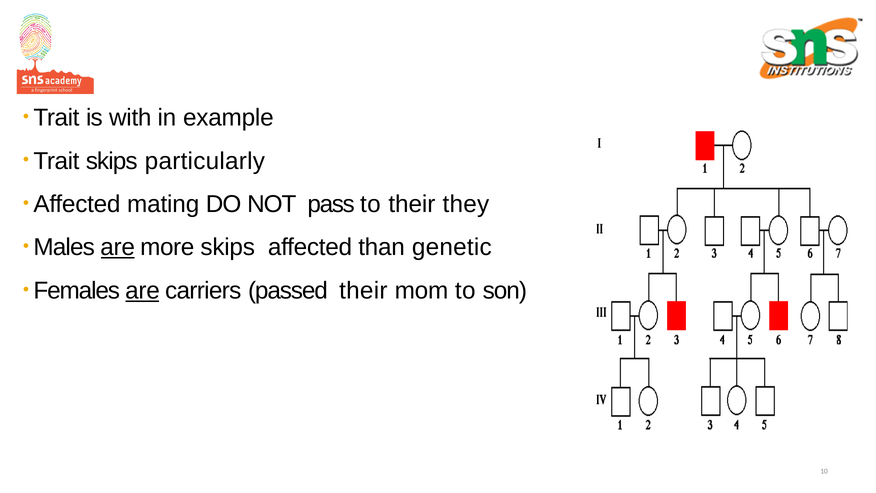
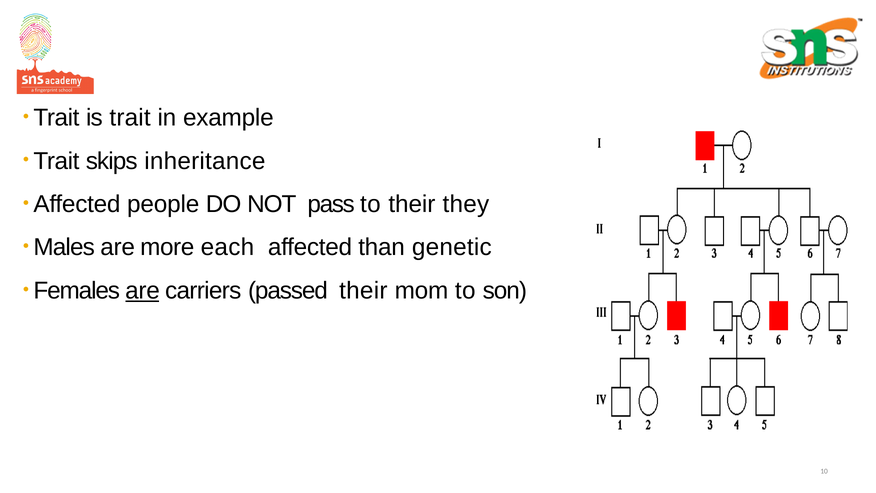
is with: with -> trait
particularly: particularly -> inheritance
mating: mating -> people
are at (118, 247) underline: present -> none
more skips: skips -> each
